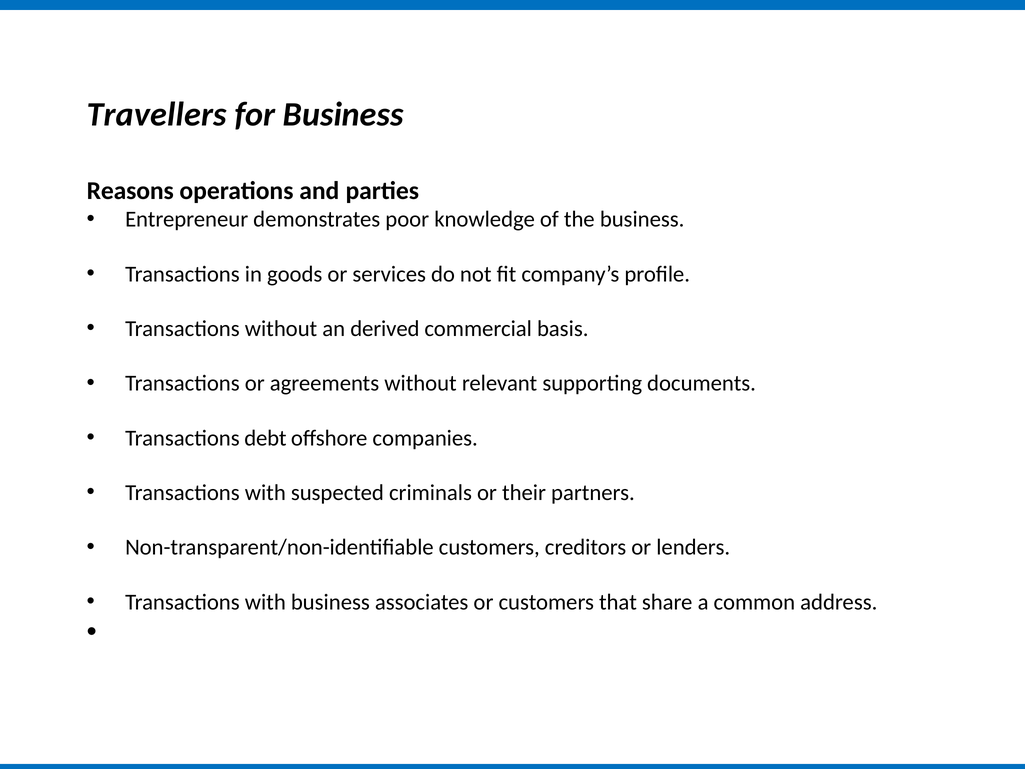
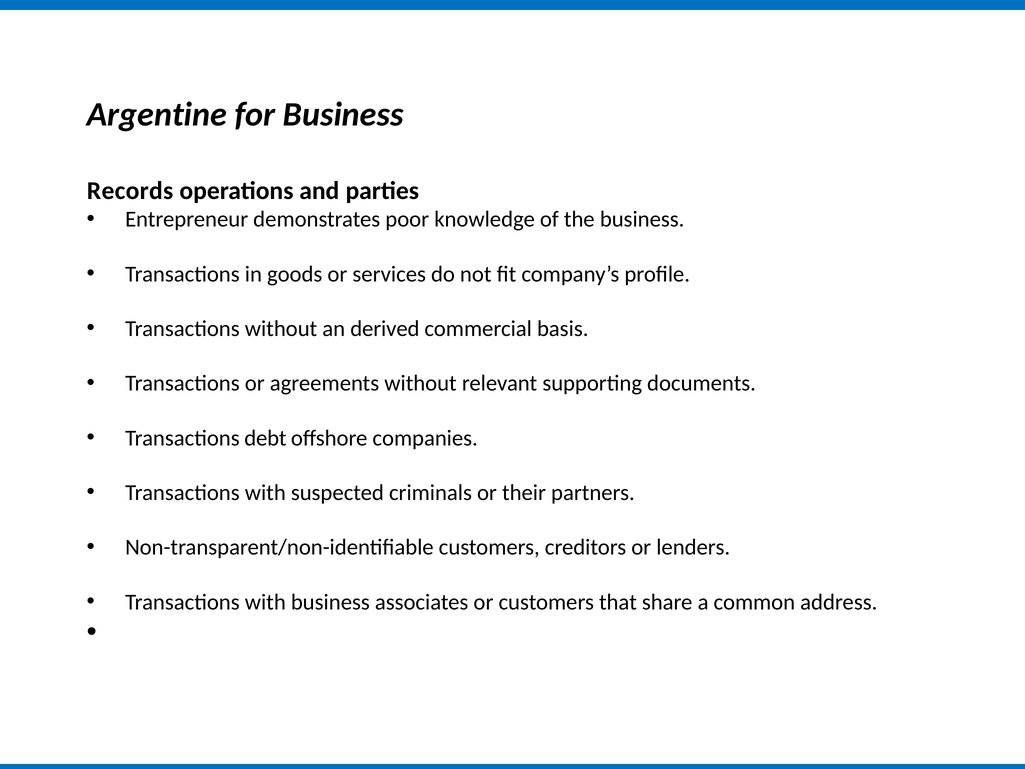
Travellers: Travellers -> Argentine
Reasons: Reasons -> Records
